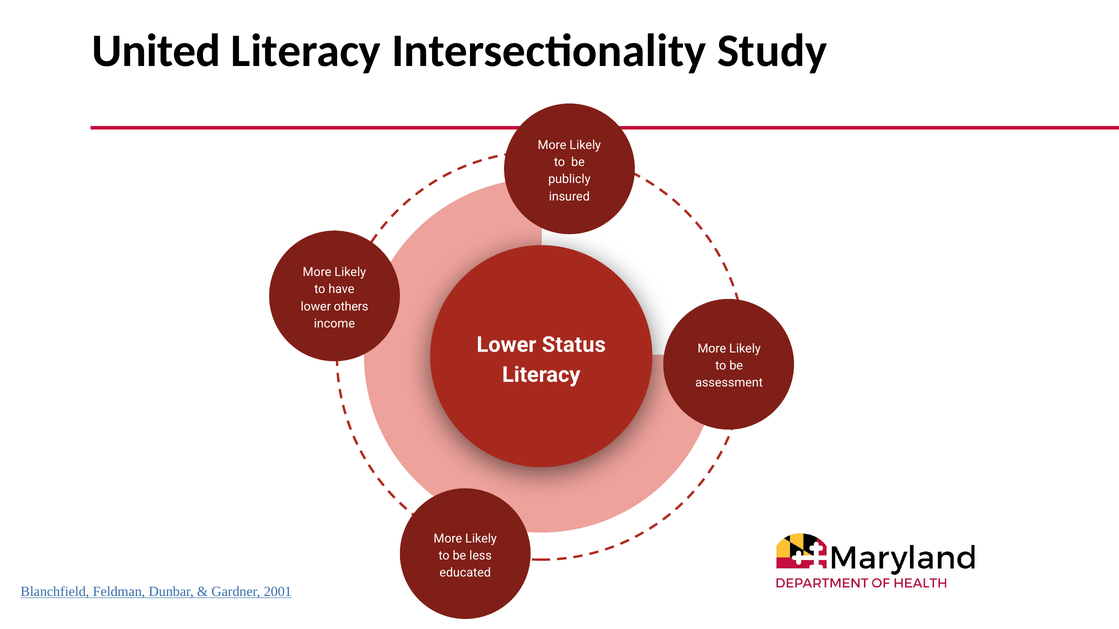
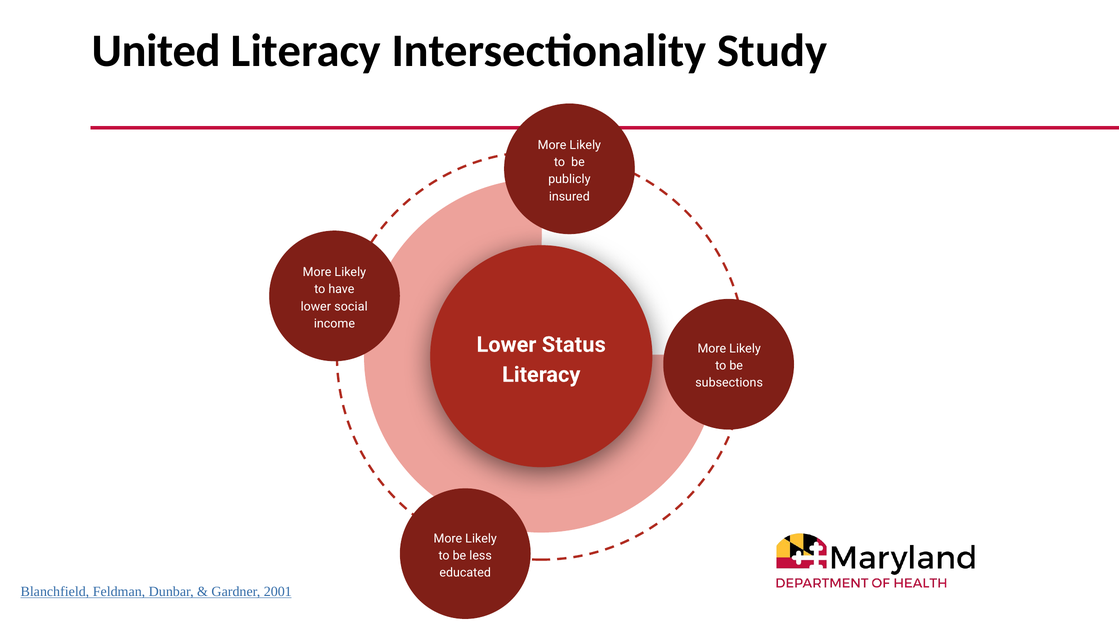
others: others -> social
assessment: assessment -> subsections
